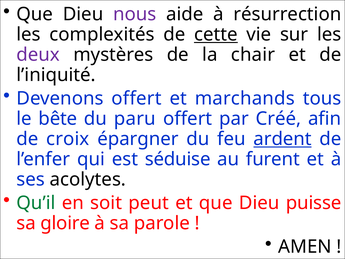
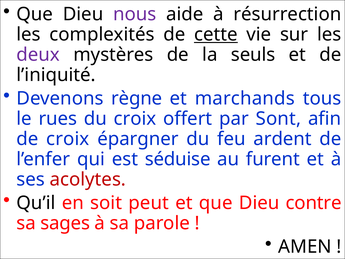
chair: chair -> seuls
Devenons offert: offert -> règne
bête: bête -> rues
du paru: paru -> croix
Créé: Créé -> Sont
ardent underline: present -> none
acolytes colour: black -> red
Qu’il colour: green -> black
puisse: puisse -> contre
gloire: gloire -> sages
